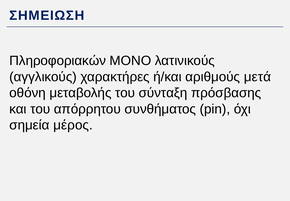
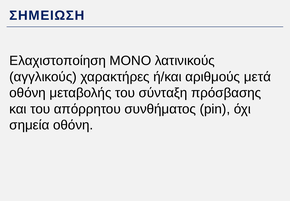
Πληροφοριακών: Πληροφοριακών -> Ελαχιστοποίηση
σημεία μέρος: μέρος -> οθόνη
